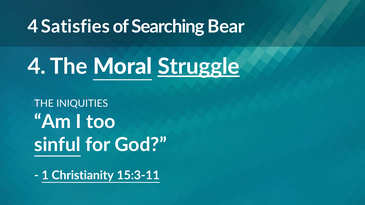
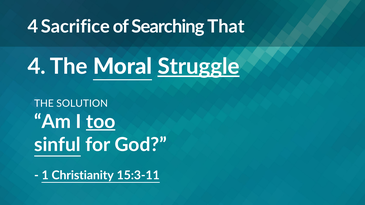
Satisfies: Satisfies -> Sacrifice
Bear: Bear -> That
INIQUITIES: INIQUITIES -> SOLUTION
too underline: none -> present
